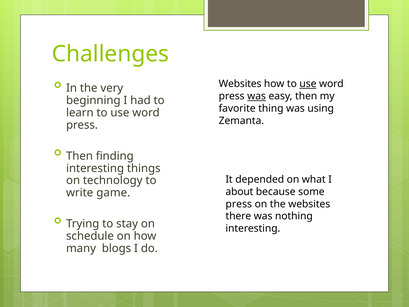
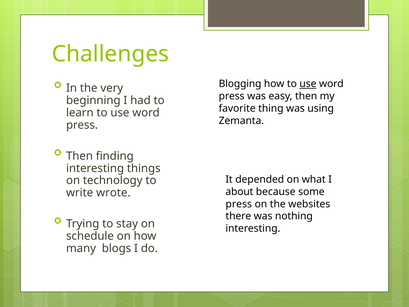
Websites at (240, 84): Websites -> Blogging
was at (257, 96) underline: present -> none
game: game -> wrote
